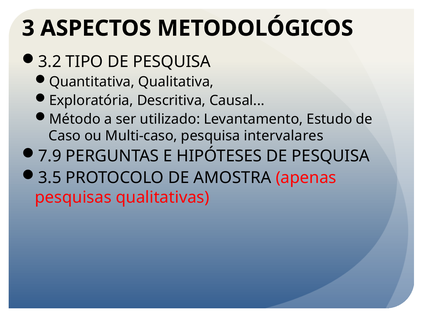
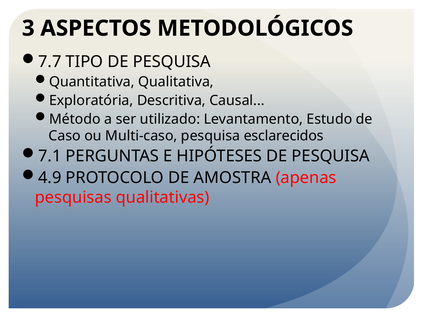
3.2: 3.2 -> 7.7
intervalares: intervalares -> esclarecidos
7.9: 7.9 -> 7.1
3.5: 3.5 -> 4.9
